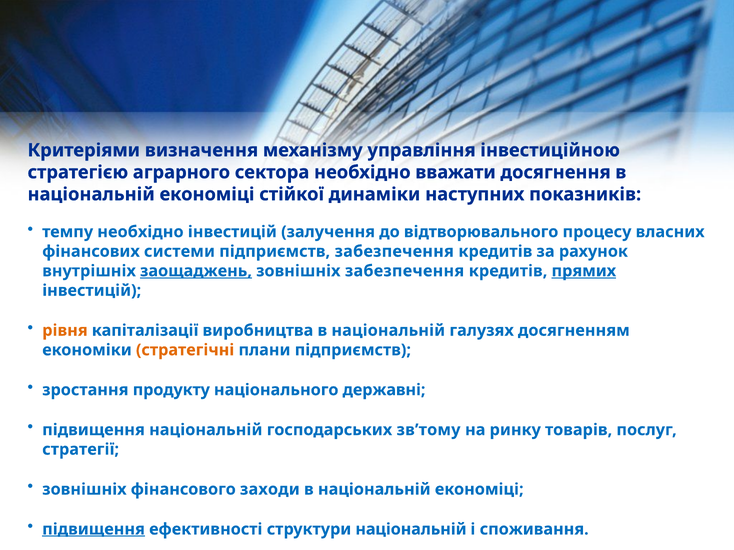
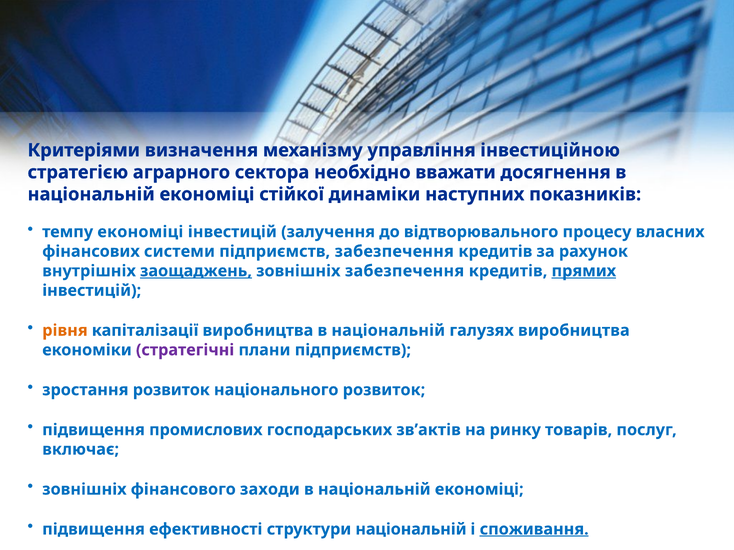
темпу необхідно: необхідно -> економіці
галузях досягненням: досягненням -> виробництва
стратегічні colour: orange -> purple
зростання продукту: продукту -> розвиток
національного державні: державні -> розвиток
підвищення національній: національній -> промислових
зв’тому: зв’тому -> зв’актів
стратегії: стратегії -> включає
підвищення at (94, 530) underline: present -> none
споживання underline: none -> present
